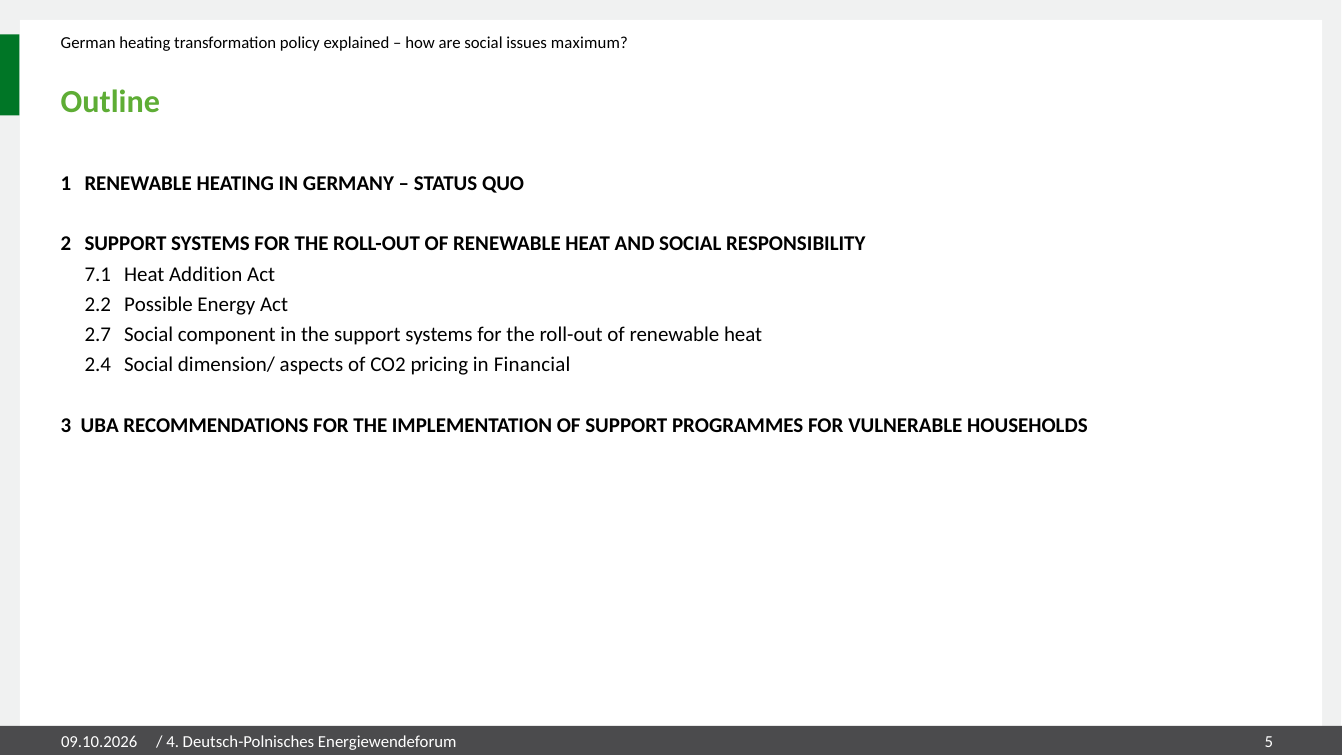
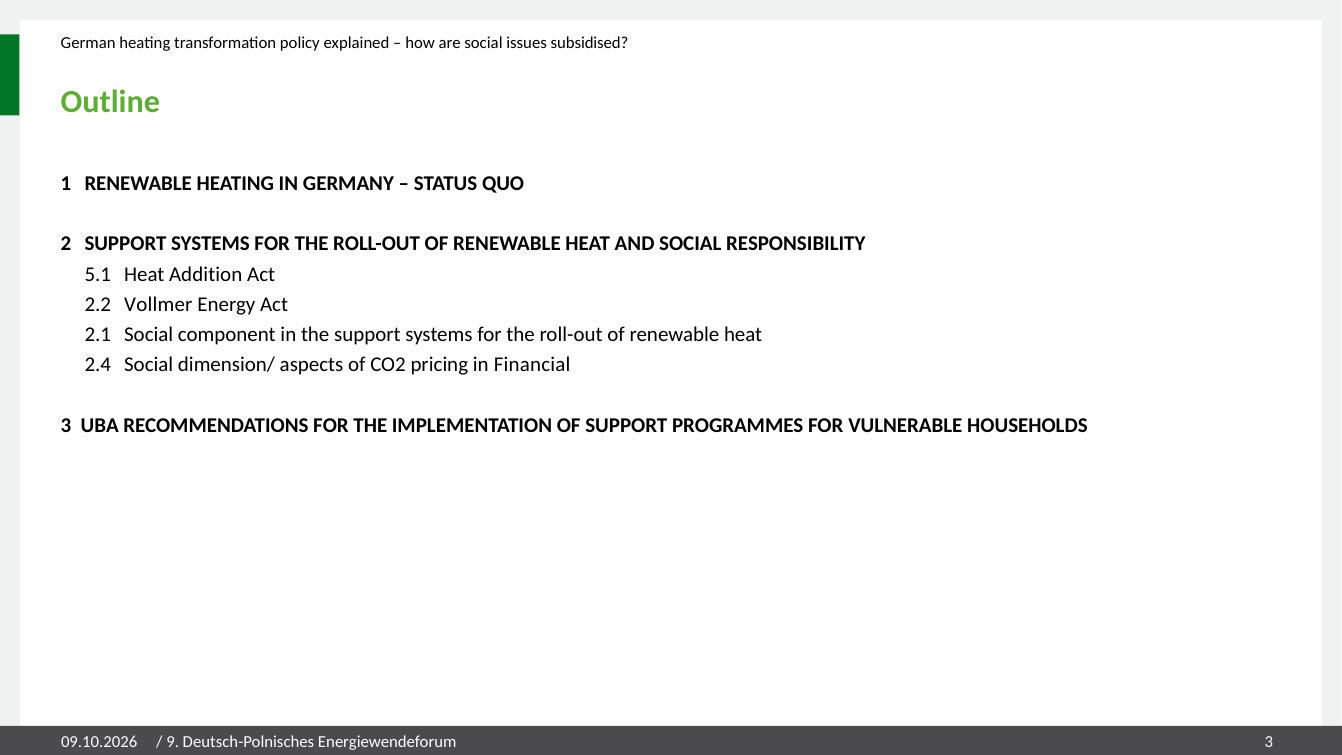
maximum: maximum -> subsidised
7.1: 7.1 -> 5.1
Possible: Possible -> Vollmer
2.7: 2.7 -> 2.1
4: 4 -> 9
Energiewendeforum 5: 5 -> 3
